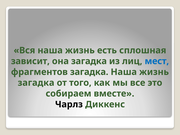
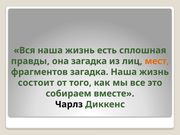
зависит: зависит -> правды
мест colour: blue -> orange
загадка at (36, 83): загадка -> состоит
